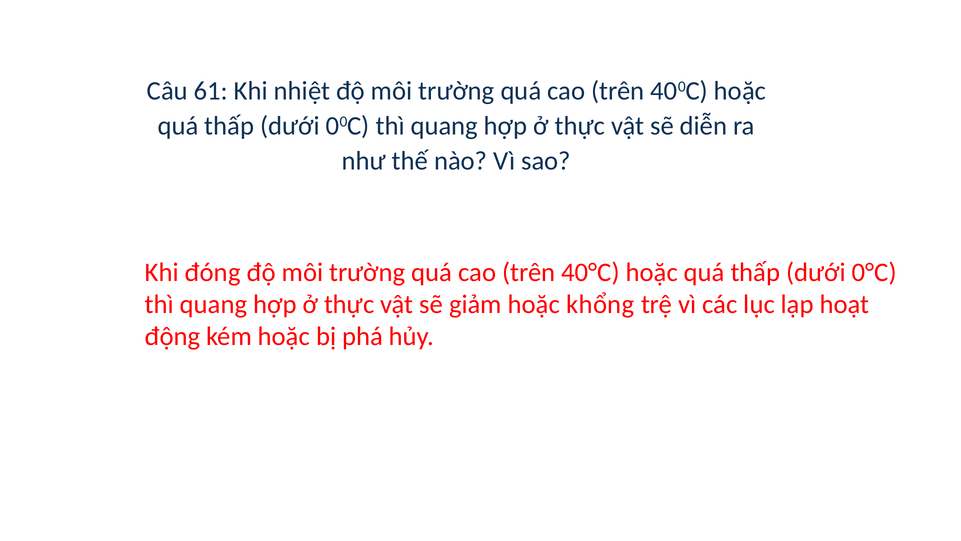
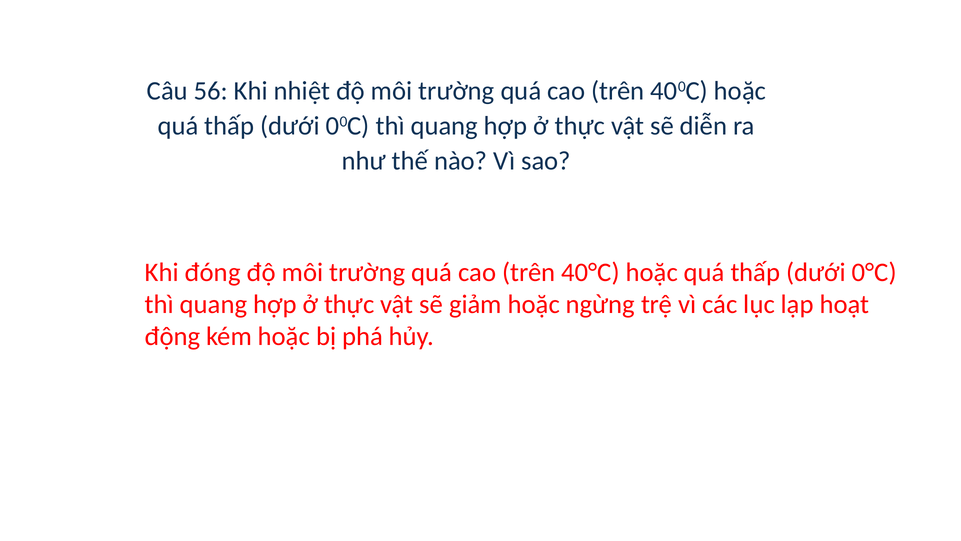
61: 61 -> 56
khổng: khổng -> ngừng
